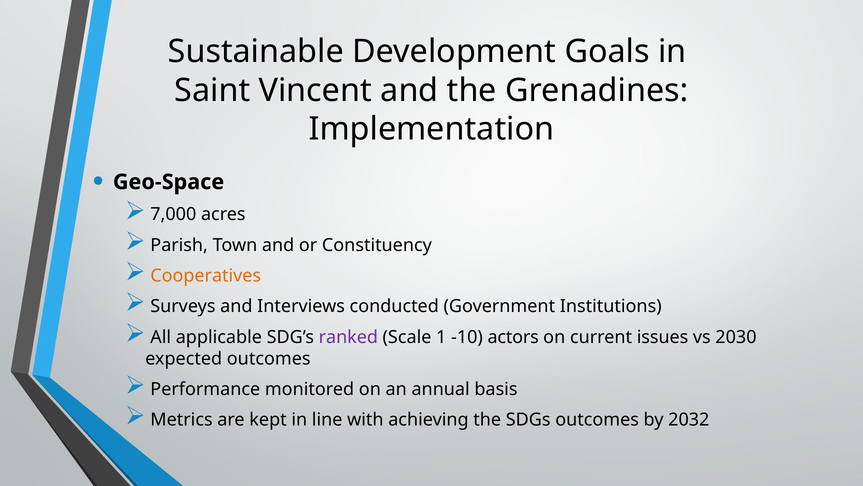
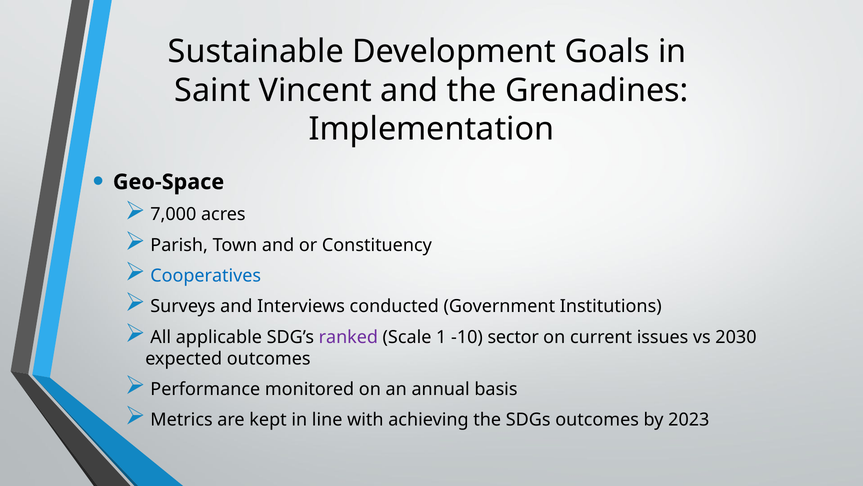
Cooperatives colour: orange -> blue
actors: actors -> sector
2032: 2032 -> 2023
